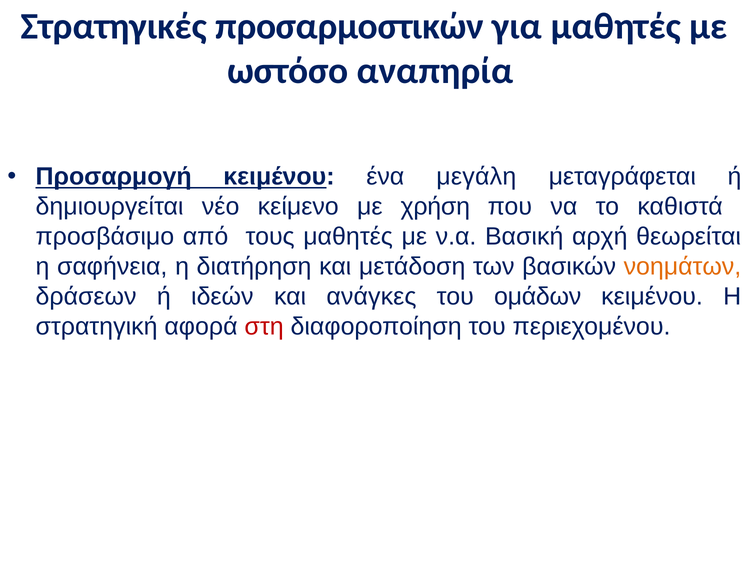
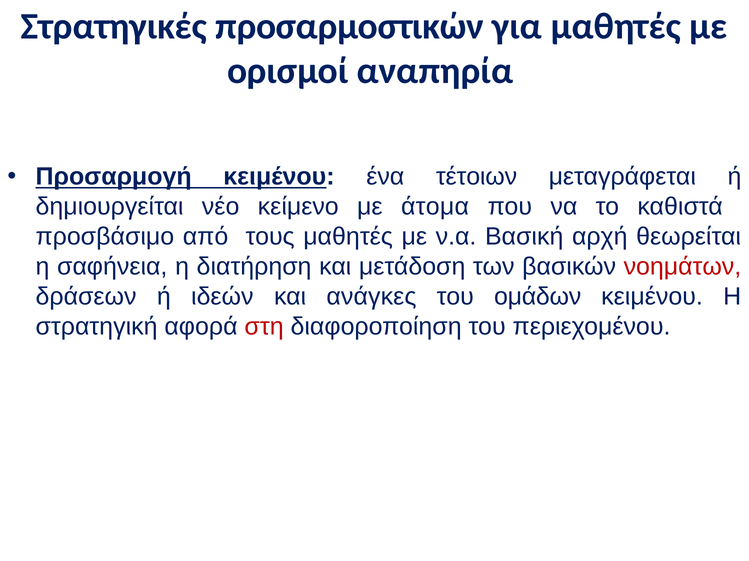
ωστόσο: ωστόσο -> ορισμοί
μεγάλη: μεγάλη -> τέτοιων
χρήση: χρήση -> άτομα
νοημάτων colour: orange -> red
